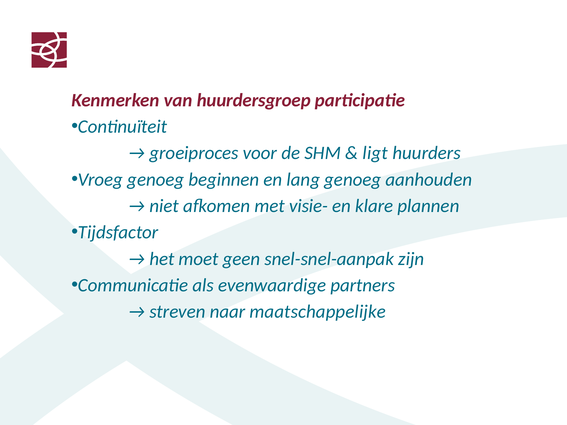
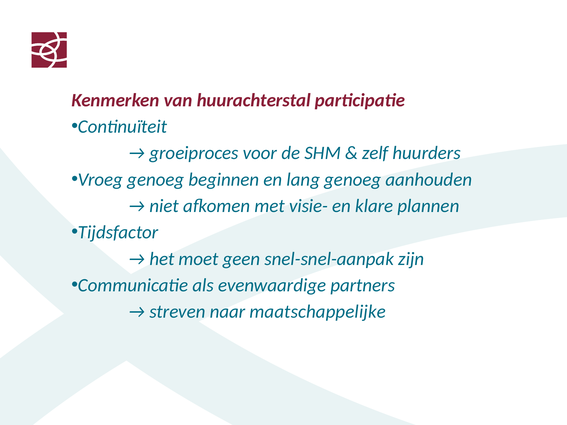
huurdersgroep: huurdersgroep -> huurachterstal
ligt: ligt -> zelf
